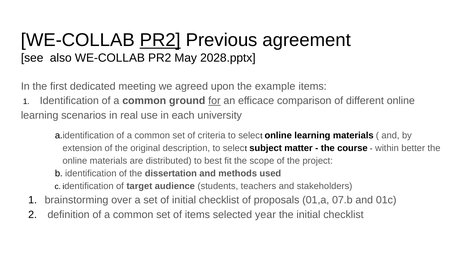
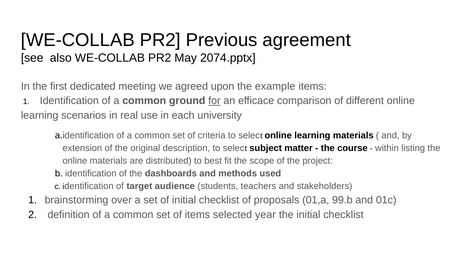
PR2 at (160, 40) underline: present -> none
2028.pptx: 2028.pptx -> 2074.pptx
better: better -> listing
dissertation: dissertation -> dashboards
07.b: 07.b -> 99.b
